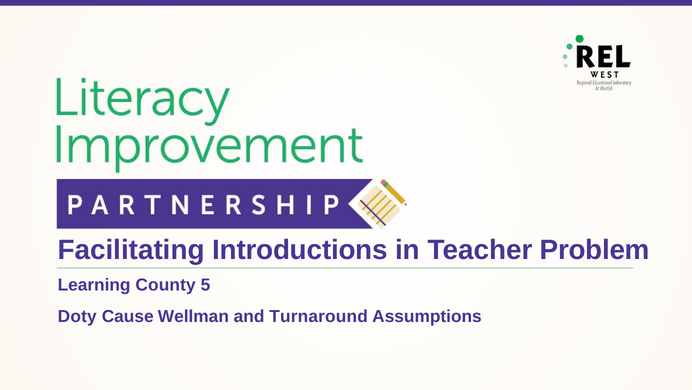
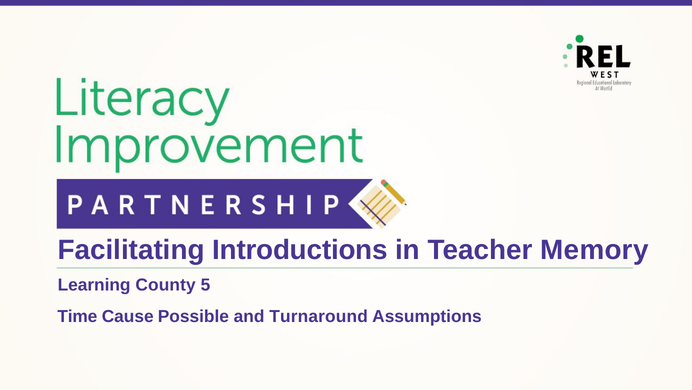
Problem: Problem -> Memory
Doty: Doty -> Time
Wellman: Wellman -> Possible
